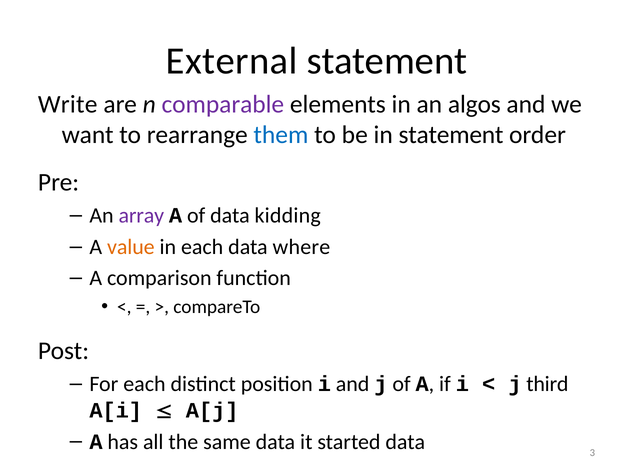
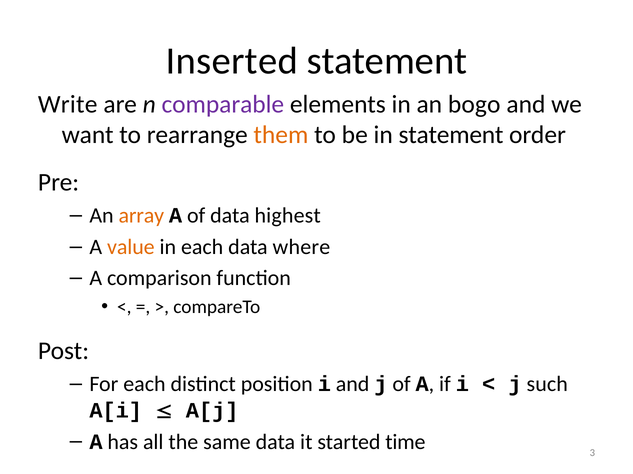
External: External -> Inserted
algos: algos -> bogo
them colour: blue -> orange
array colour: purple -> orange
kidding: kidding -> highest
third: third -> such
started data: data -> time
